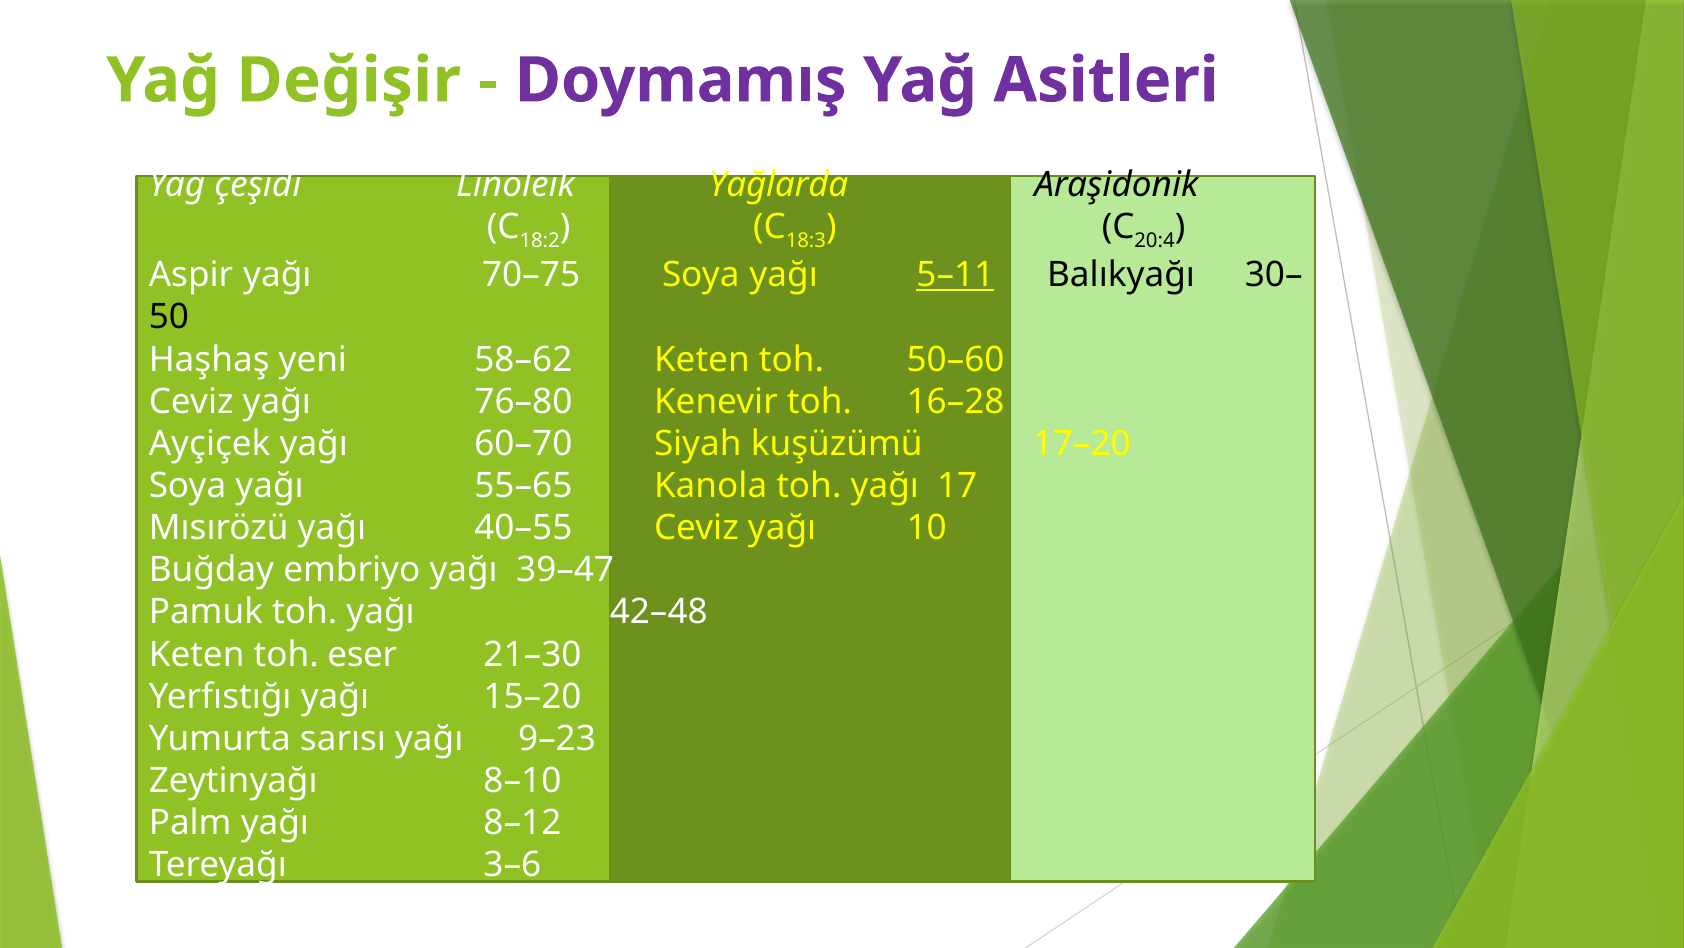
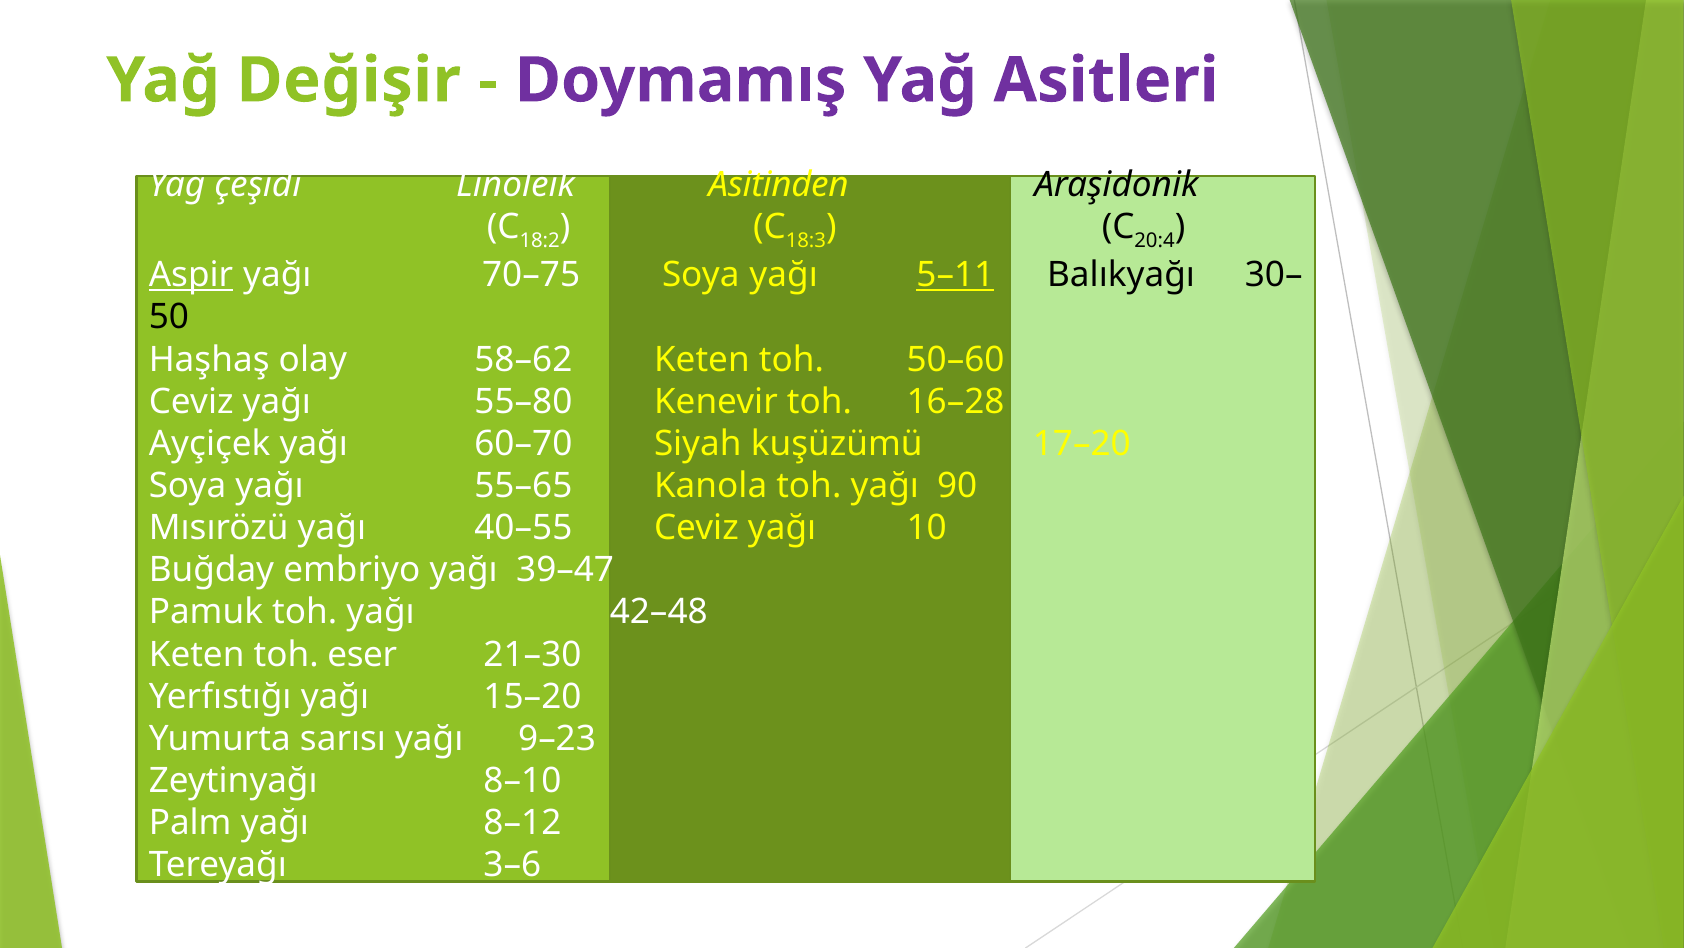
Yağlarda: Yağlarda -> Asitinden
Aspir underline: none -> present
yeni: yeni -> olay
76–80: 76–80 -> 55–80
17: 17 -> 90
